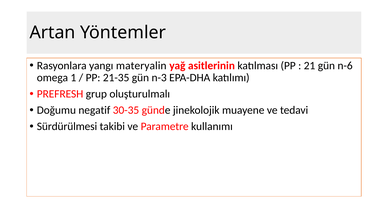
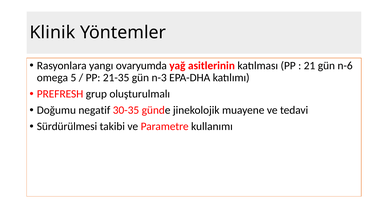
Artan: Artan -> Klinik
materyalin: materyalin -> ovaryumda
1: 1 -> 5
